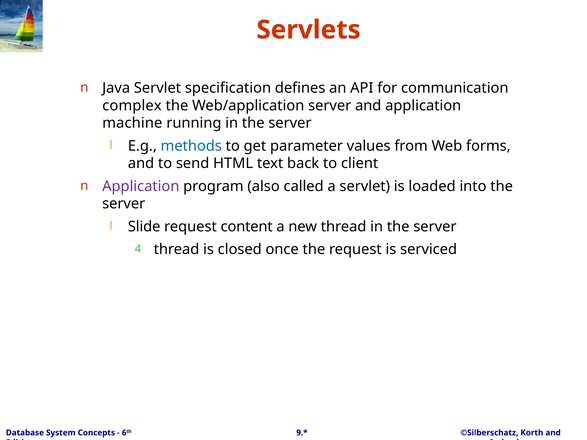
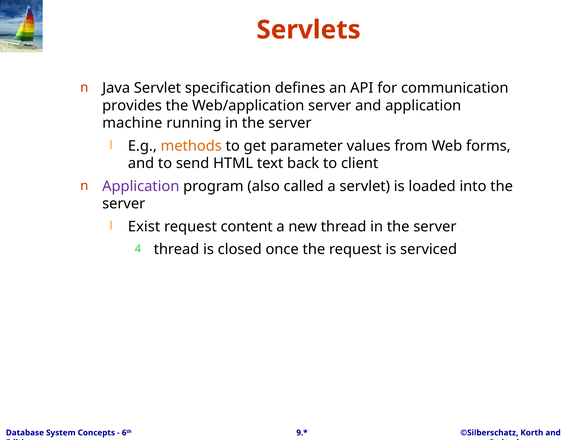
complex: complex -> provides
methods colour: blue -> orange
Slide: Slide -> Exist
